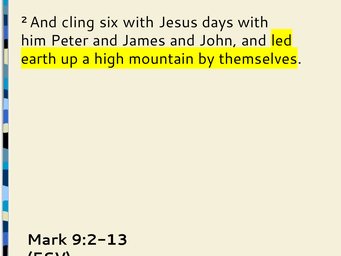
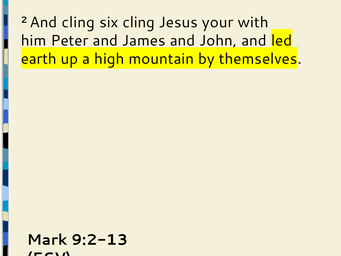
six with: with -> cling
days: days -> your
